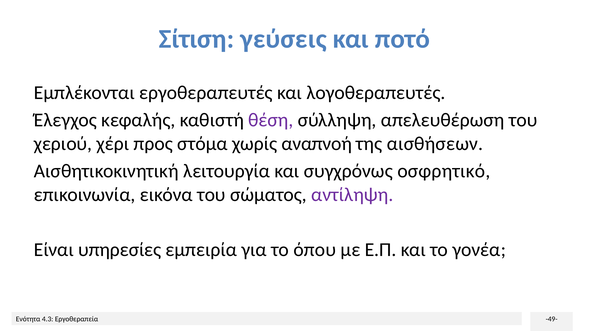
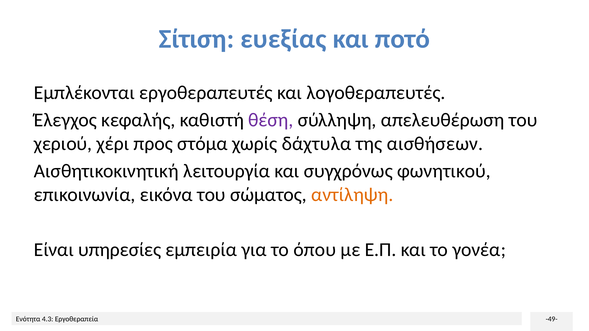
γεύσεις: γεύσεις -> ευεξίας
αναπνοή: αναπνοή -> δάχτυλα
οσφρητικό: οσφρητικό -> φωνητικού
αντίληψη colour: purple -> orange
